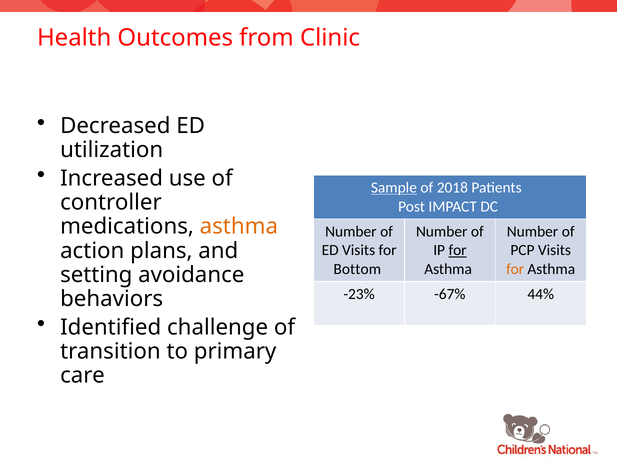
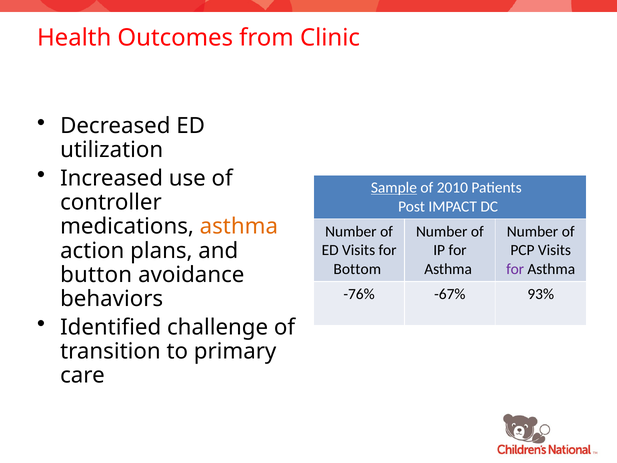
2018: 2018 -> 2010
for at (458, 250) underline: present -> none
for at (515, 269) colour: orange -> purple
setting: setting -> button
-23%: -23% -> -76%
44%: 44% -> 93%
